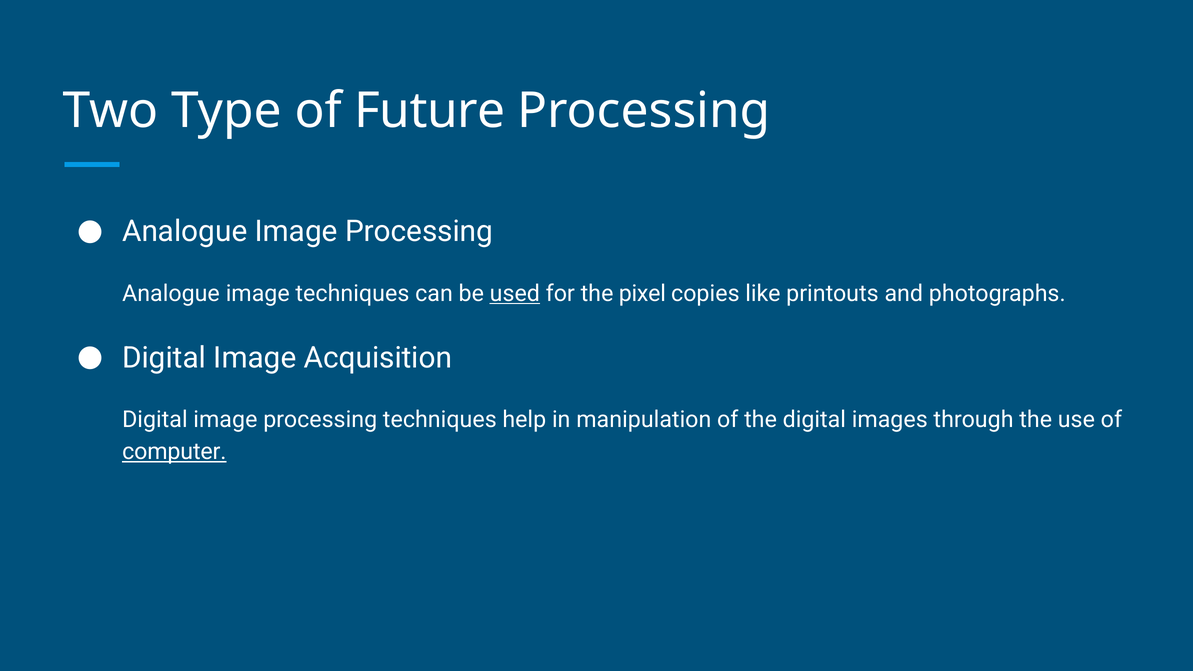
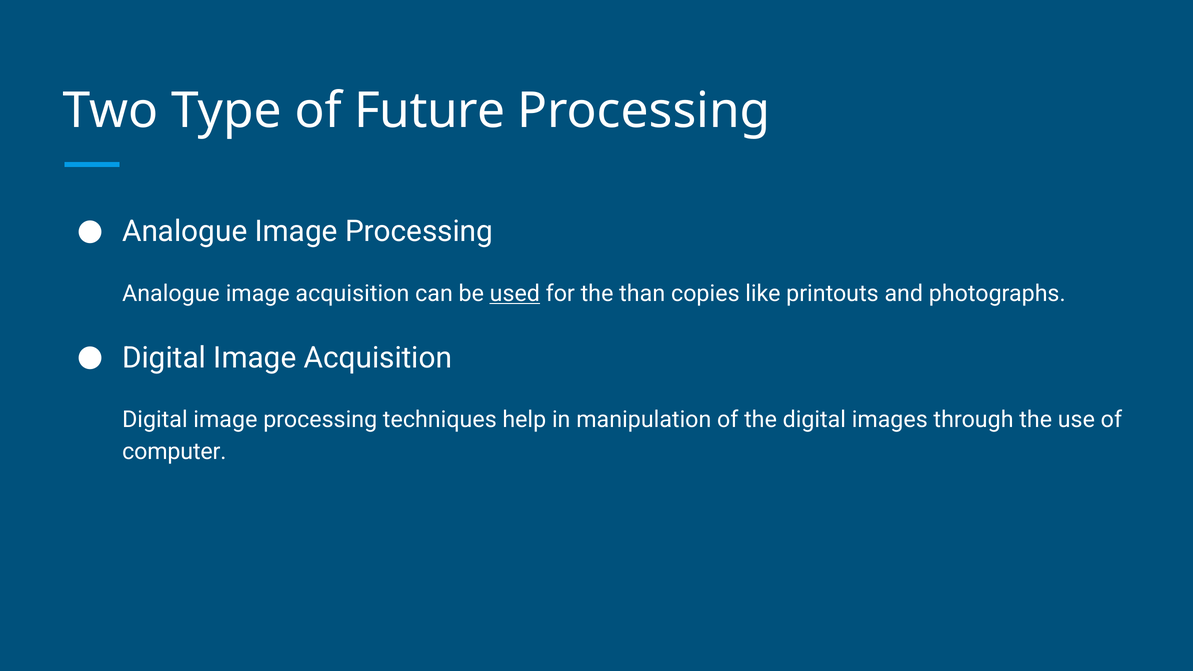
Analogue image techniques: techniques -> acquisition
pixel: pixel -> than
computer underline: present -> none
